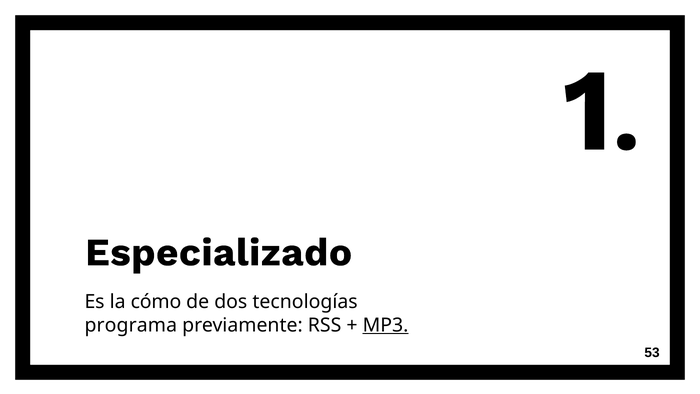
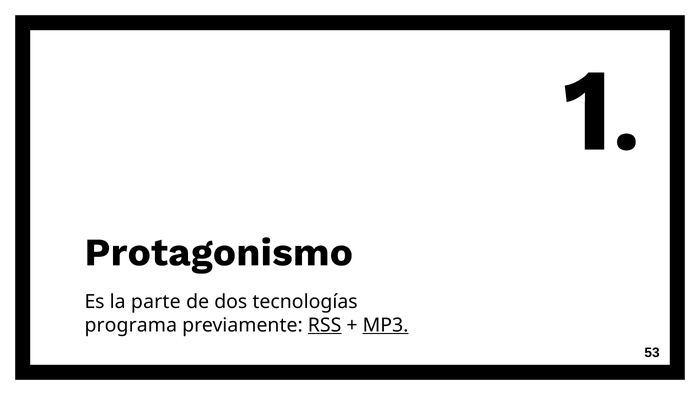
Especializado: Especializado -> Protagonismo
cómo: cómo -> parte
RSS underline: none -> present
